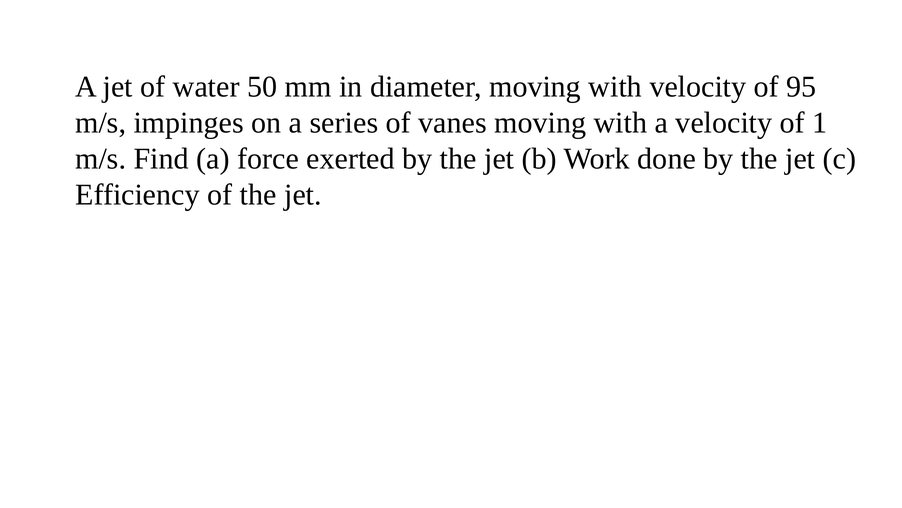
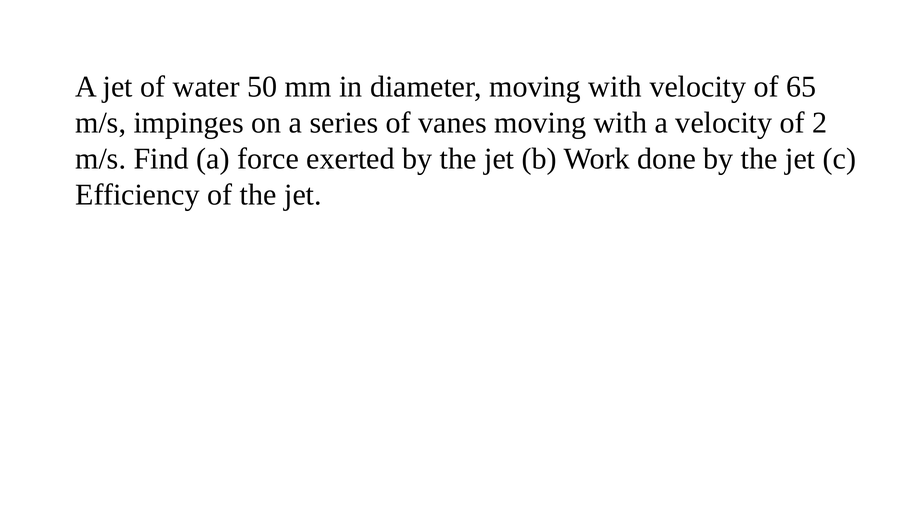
95: 95 -> 65
1: 1 -> 2
